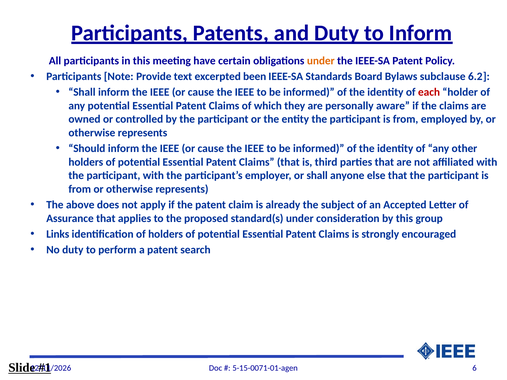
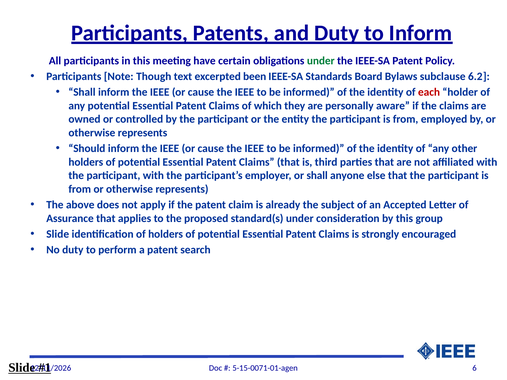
under at (321, 61) colour: orange -> green
Provide: Provide -> Though
Links at (58, 234): Links -> Slide
